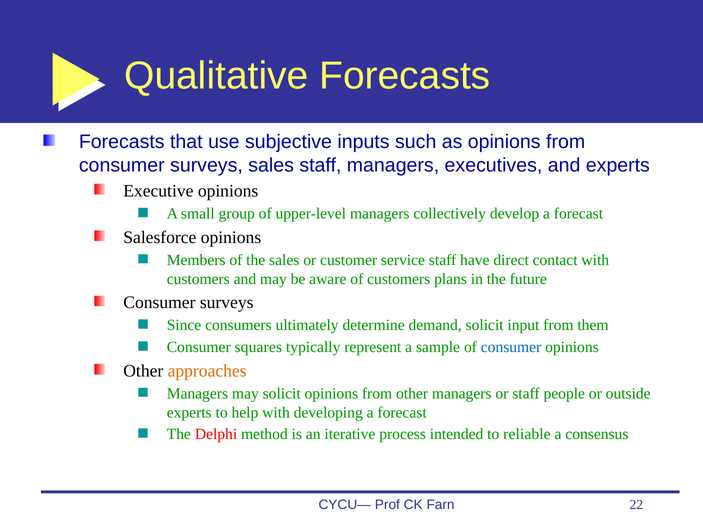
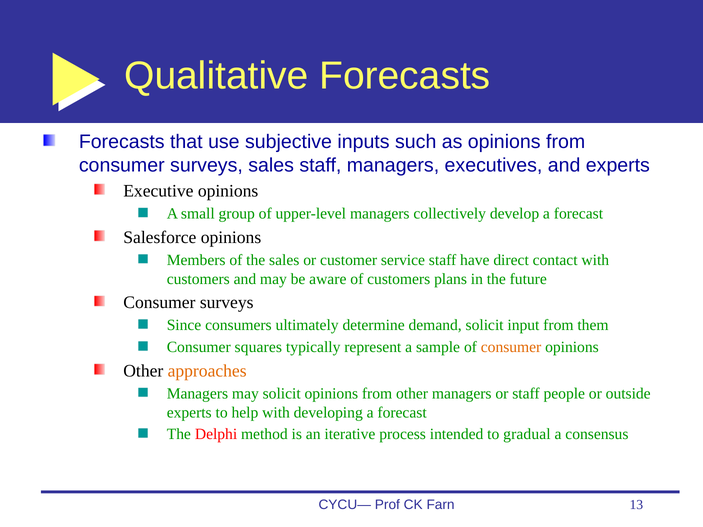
consumer at (511, 347) colour: blue -> orange
reliable: reliable -> gradual
22: 22 -> 13
